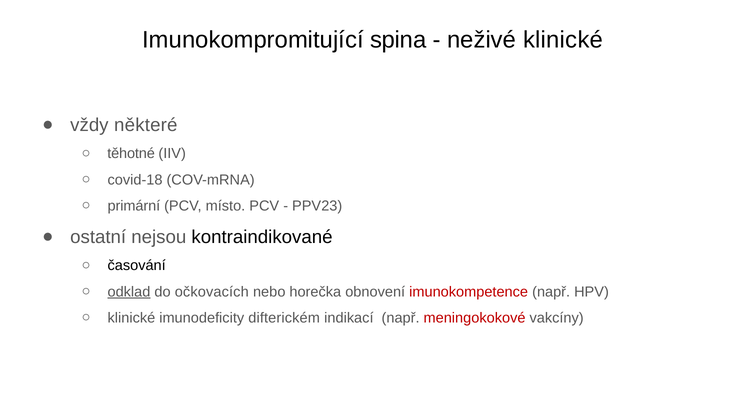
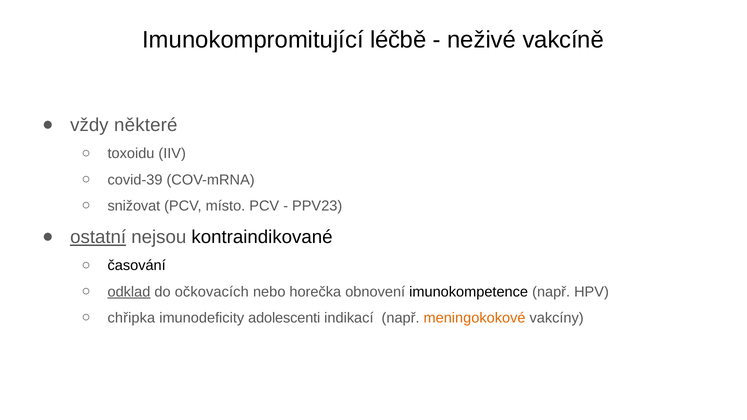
spina: spina -> léčbě
neživé klinické: klinické -> vakcíně
těhotné: těhotné -> toxoidu
covid-18: covid-18 -> covid-39
primární: primární -> snižovat
ostatní underline: none -> present
imunokompetence colour: red -> black
klinické at (131, 318): klinické -> chřipka
difterickém: difterickém -> adolescenti
meningokokové colour: red -> orange
